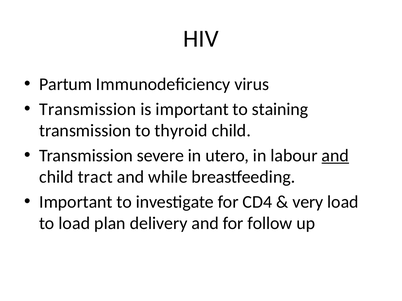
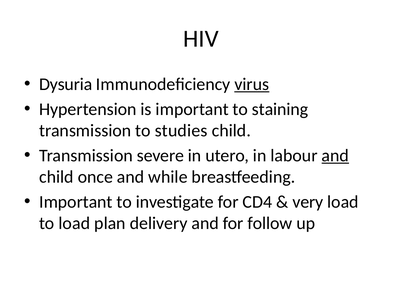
Partum: Partum -> Dysuria
virus underline: none -> present
Transmission at (88, 109): Transmission -> Hypertension
thyroid: thyroid -> studies
tract: tract -> once
